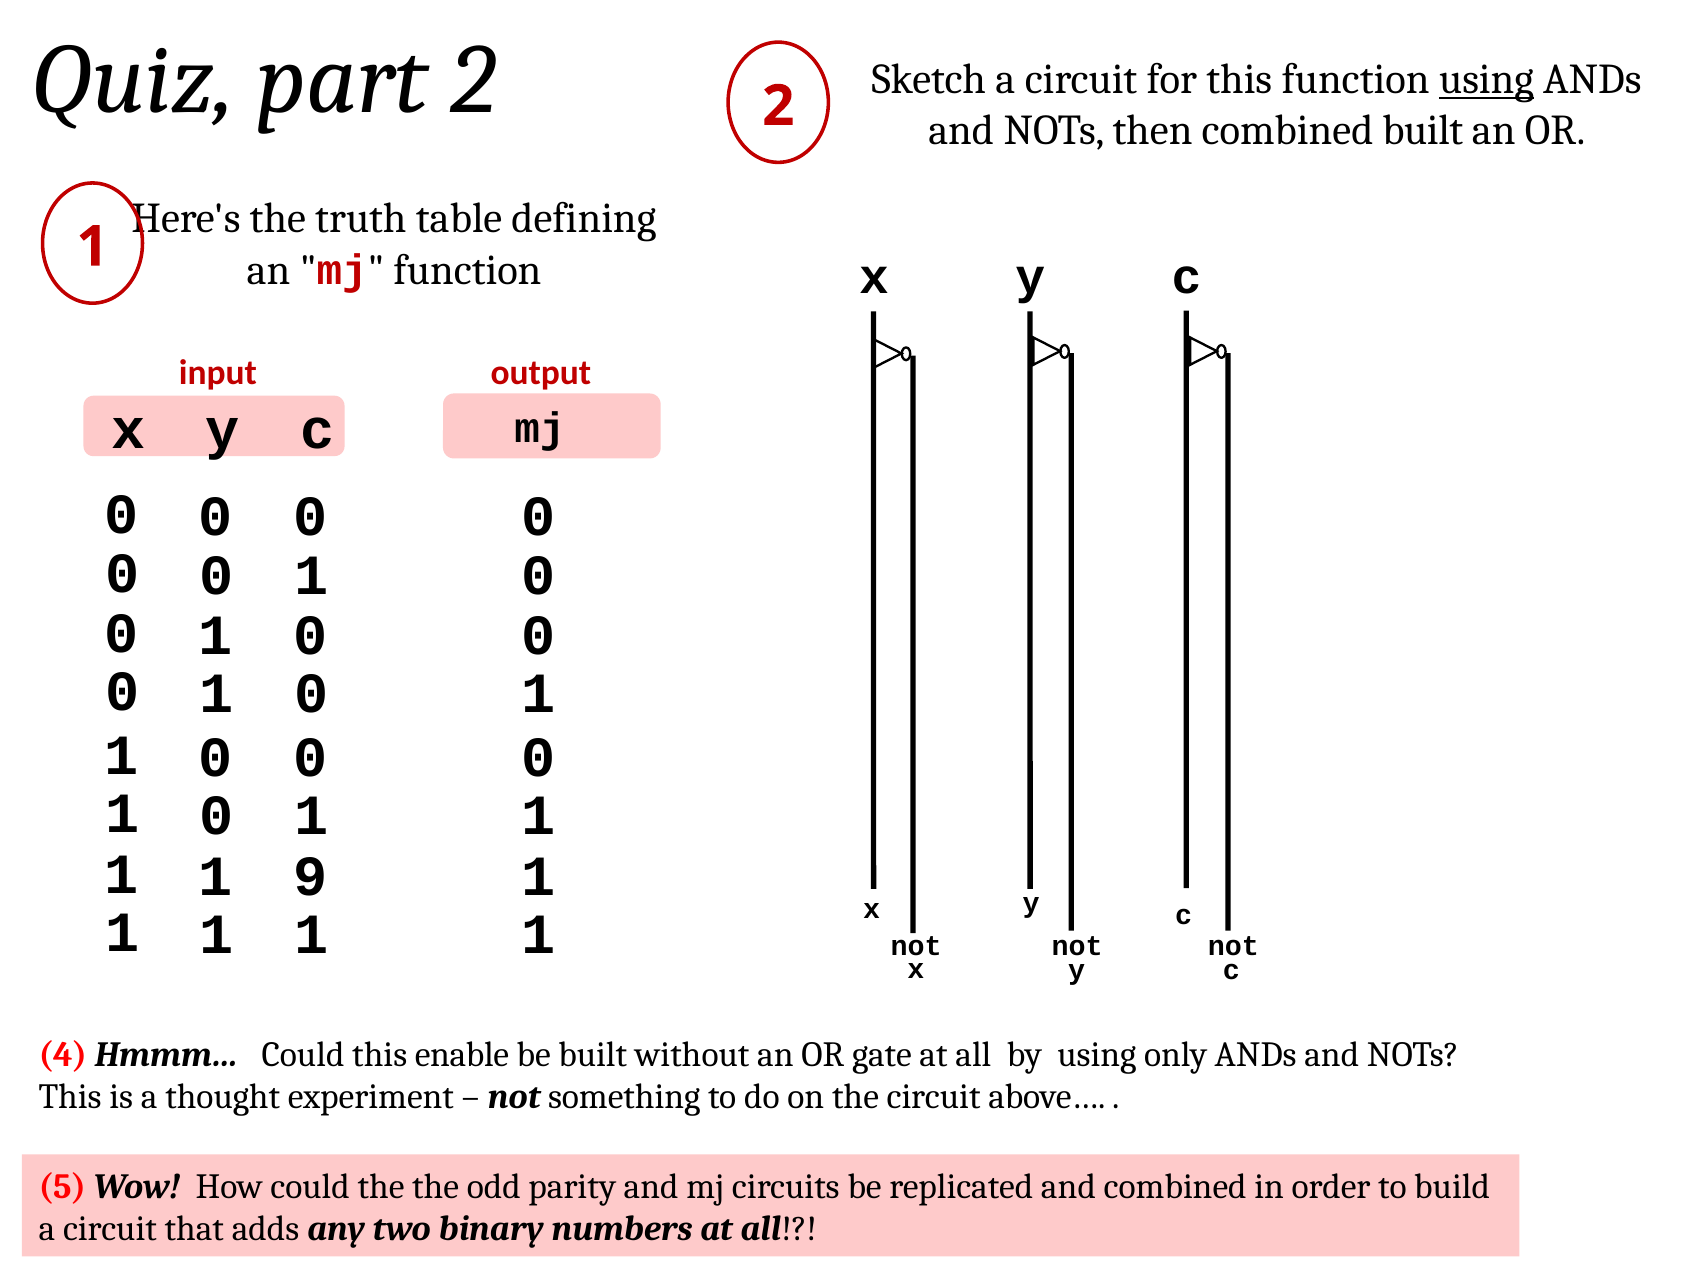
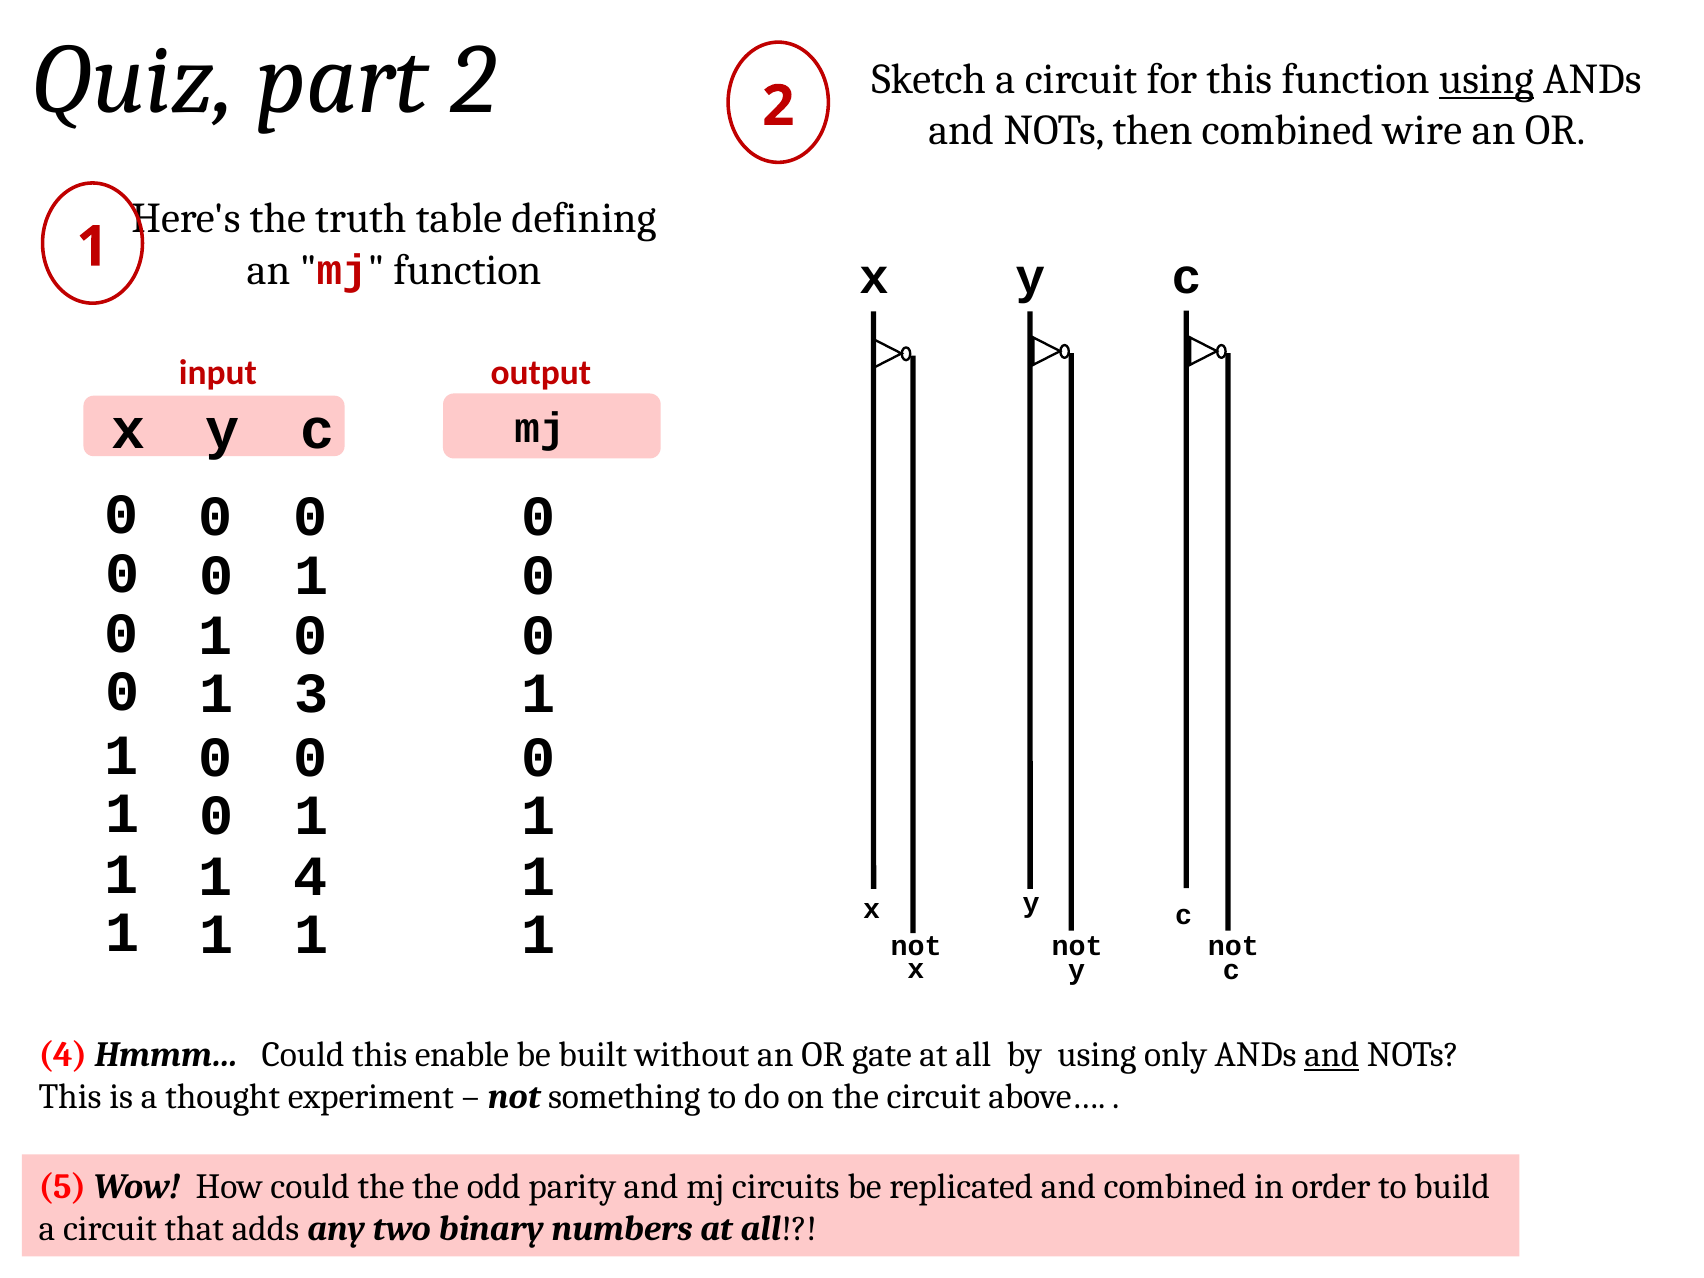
combined built: built -> wire
0 at (312, 694): 0 -> 3
1 9: 9 -> 4
and at (1332, 1054) underline: none -> present
